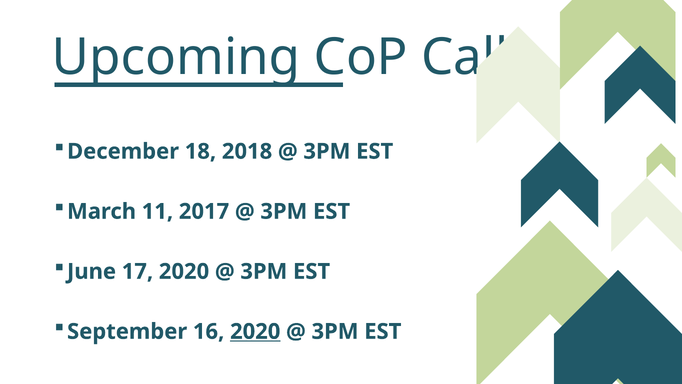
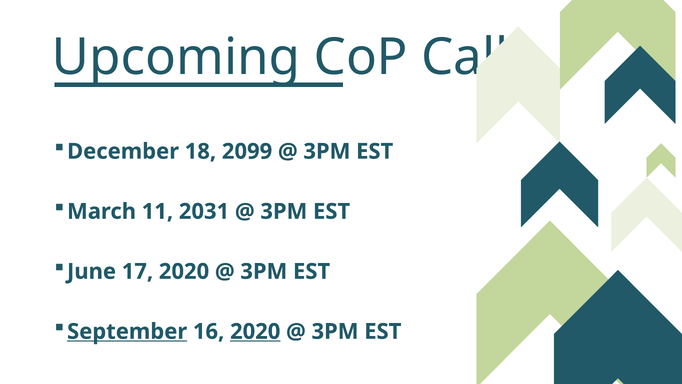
2018: 2018 -> 2099
2017: 2017 -> 2031
September underline: none -> present
